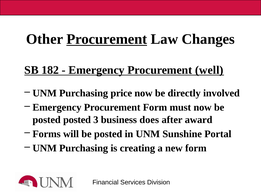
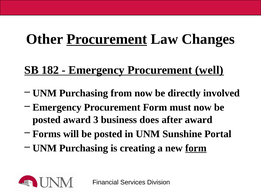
price: price -> from
posted posted: posted -> award
form at (196, 148) underline: none -> present
